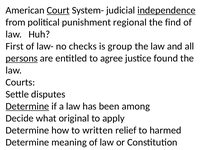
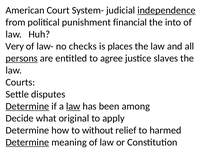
Court underline: present -> none
regional: regional -> financial
find: find -> into
First: First -> Very
group: group -> places
found: found -> slaves
law at (73, 107) underline: none -> present
written: written -> without
Determine at (27, 143) underline: none -> present
